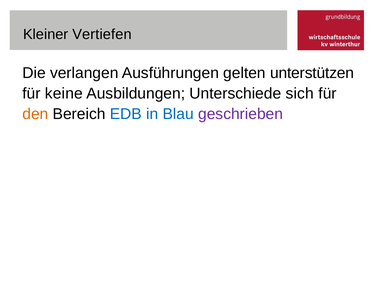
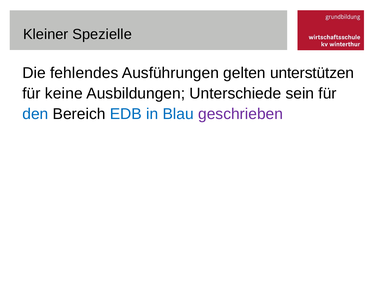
Vertiefen: Vertiefen -> Spezielle
verlangen: verlangen -> fehlendes
sich: sich -> sein
den colour: orange -> blue
